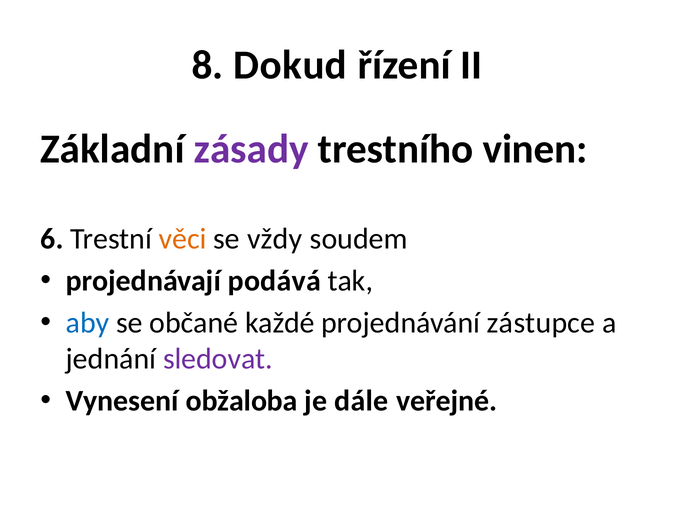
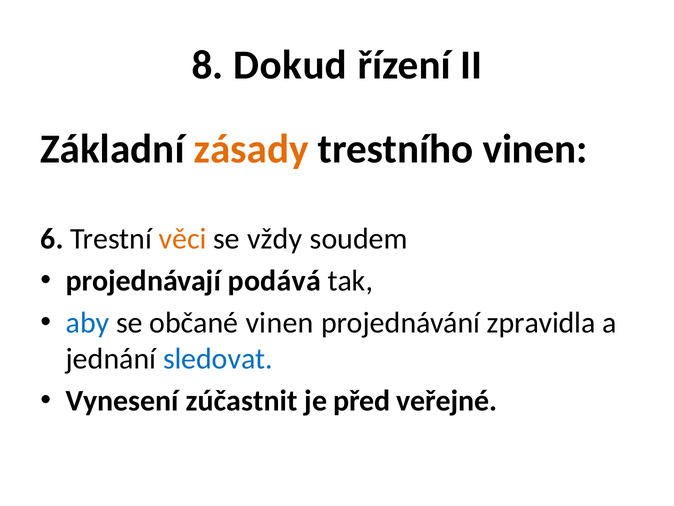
zásady colour: purple -> orange
občané každé: každé -> vinen
zástupce: zástupce -> zpravidla
sledovat colour: purple -> blue
obžaloba: obžaloba -> zúčastnit
dále: dále -> před
